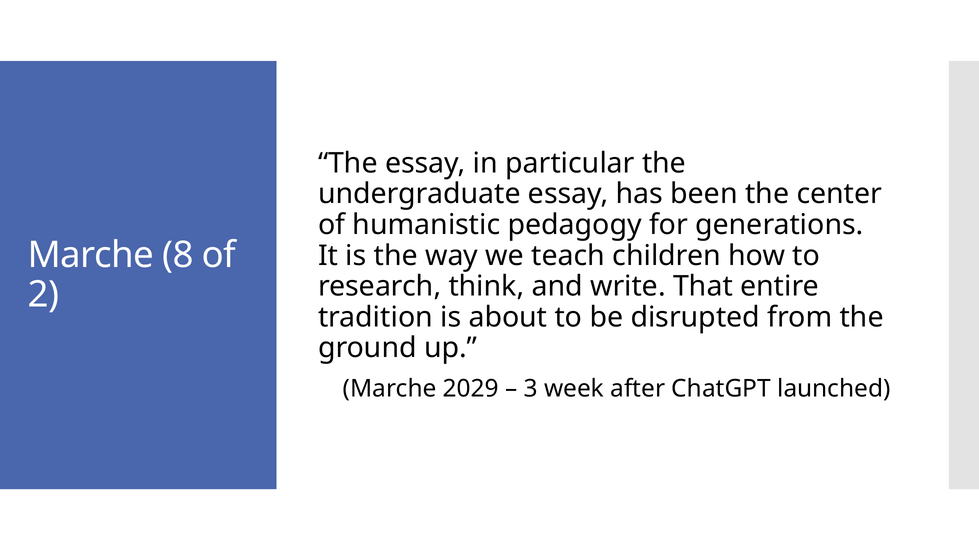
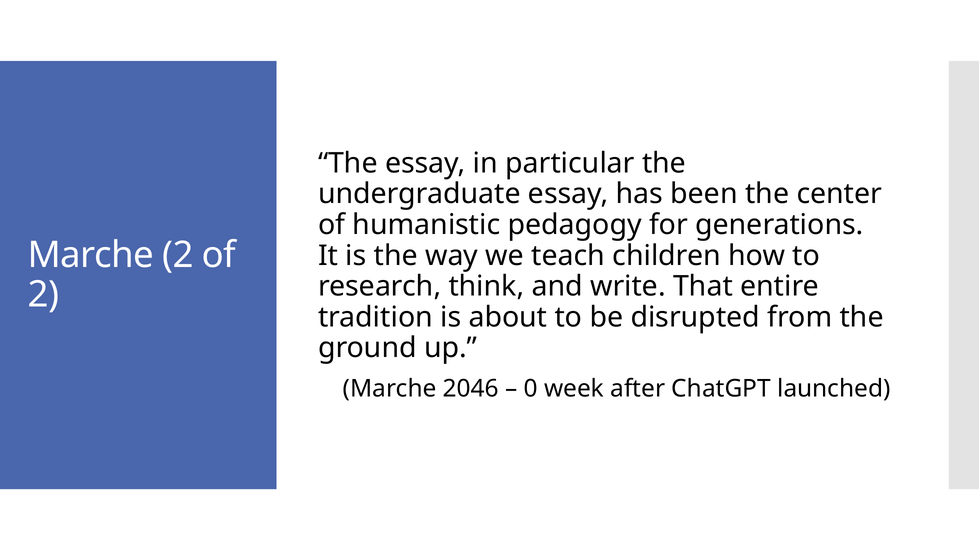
Marche 8: 8 -> 2
2029: 2029 -> 2046
3: 3 -> 0
